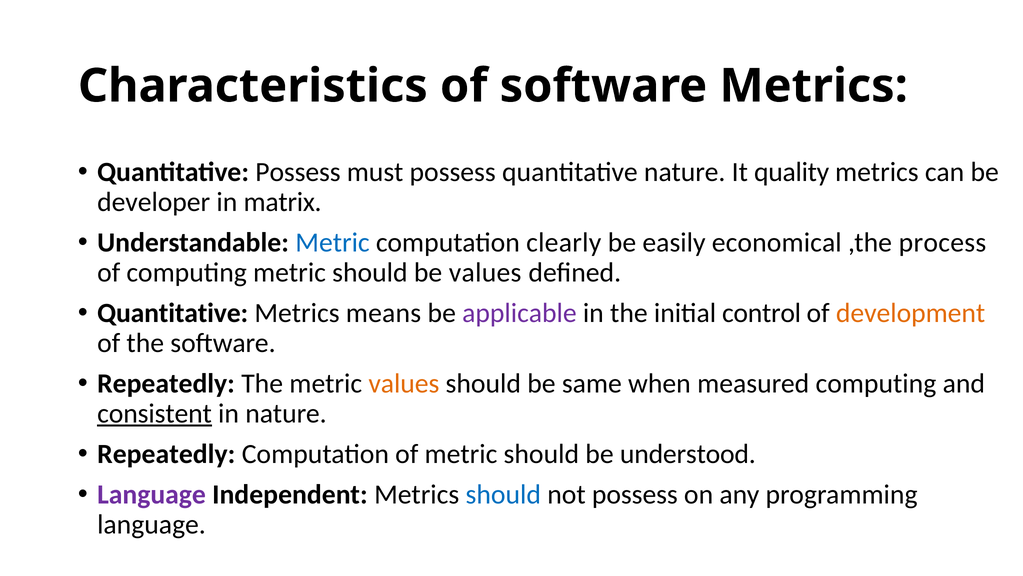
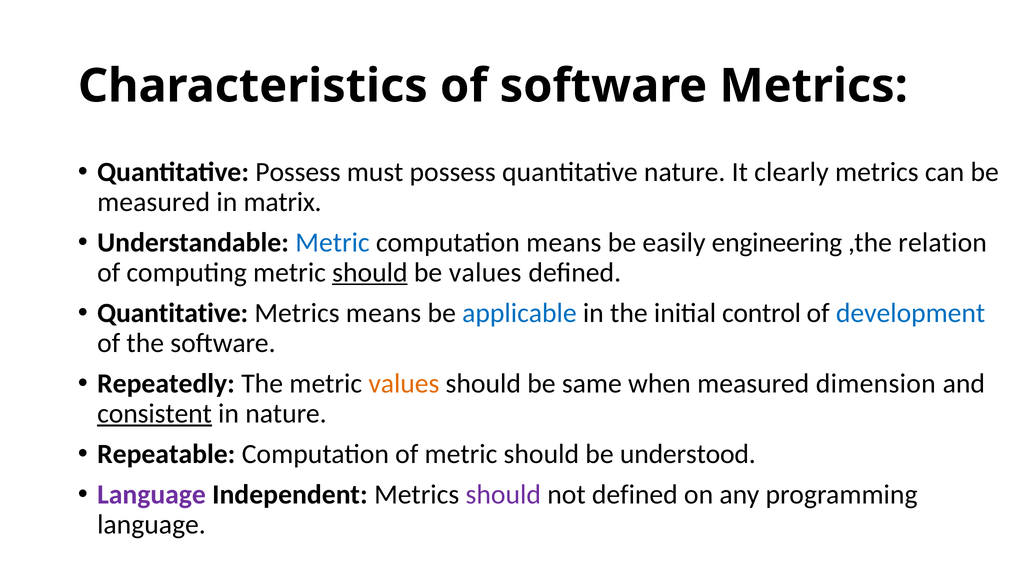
quality: quality -> clearly
developer at (154, 202): developer -> measured
computation clearly: clearly -> means
economical: economical -> engineering
process: process -> relation
should at (370, 272) underline: none -> present
applicable colour: purple -> blue
development colour: orange -> blue
measured computing: computing -> dimension
Repeatedly at (166, 454): Repeatedly -> Repeatable
should at (503, 494) colour: blue -> purple
not possess: possess -> defined
